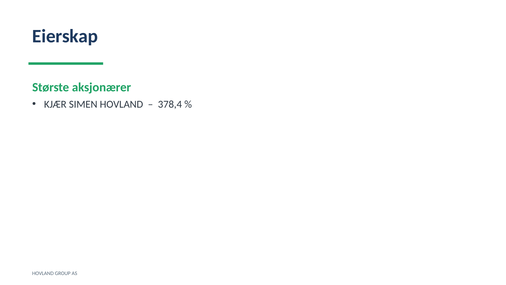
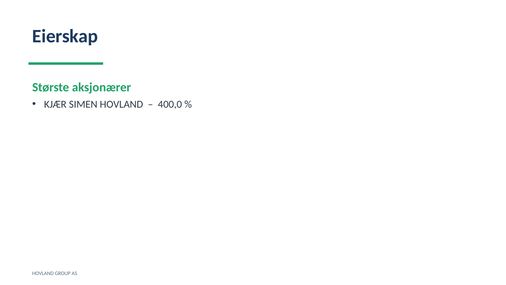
378,4: 378,4 -> 400,0
